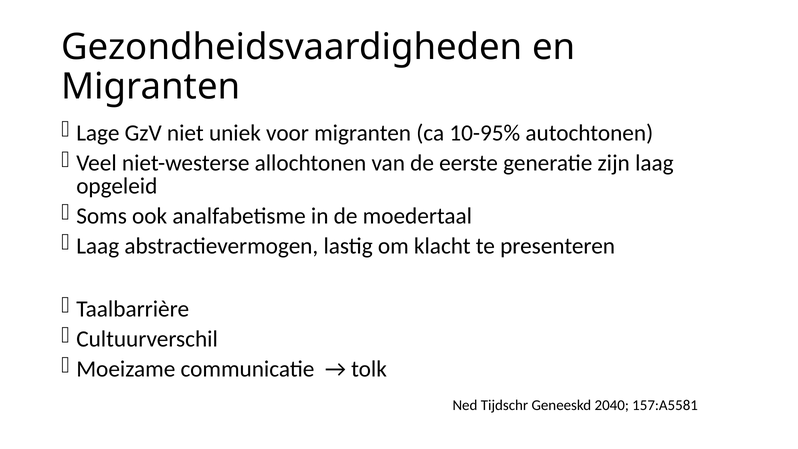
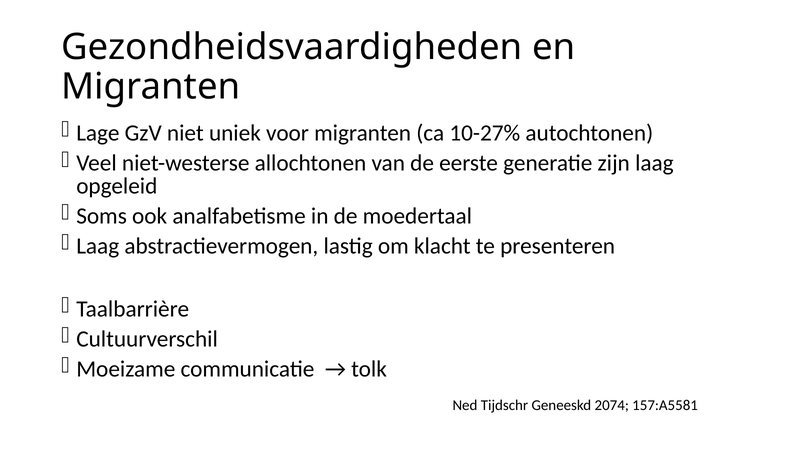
10-95%: 10-95% -> 10-27%
2040: 2040 -> 2074
